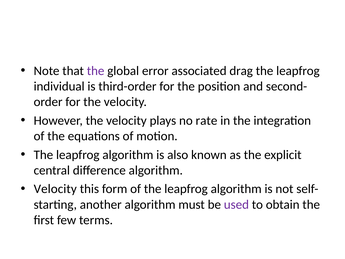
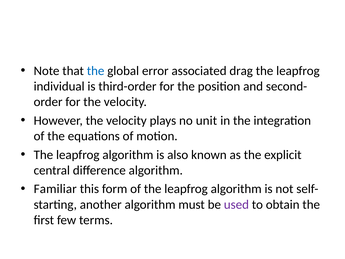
the at (96, 71) colour: purple -> blue
rate: rate -> unit
Velocity at (55, 189): Velocity -> Familiar
